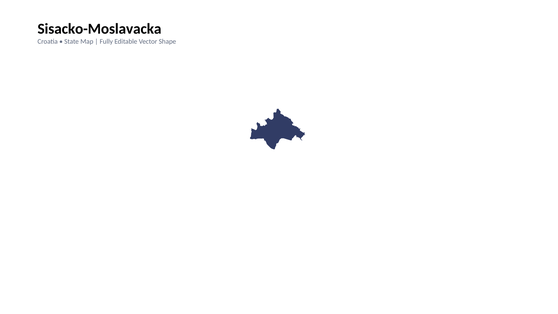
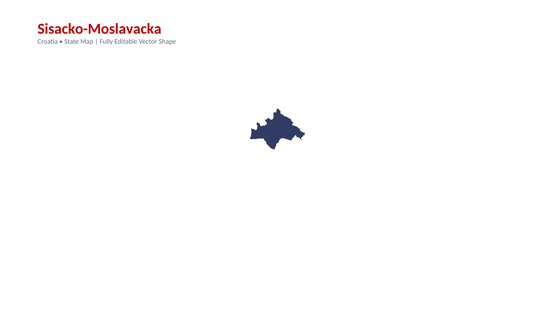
Sisacko-Moslavacka colour: black -> red
